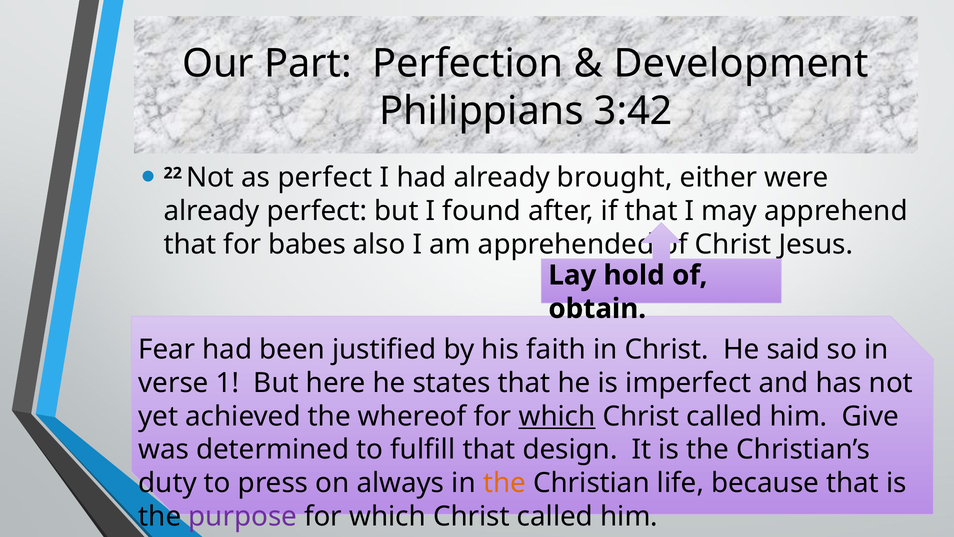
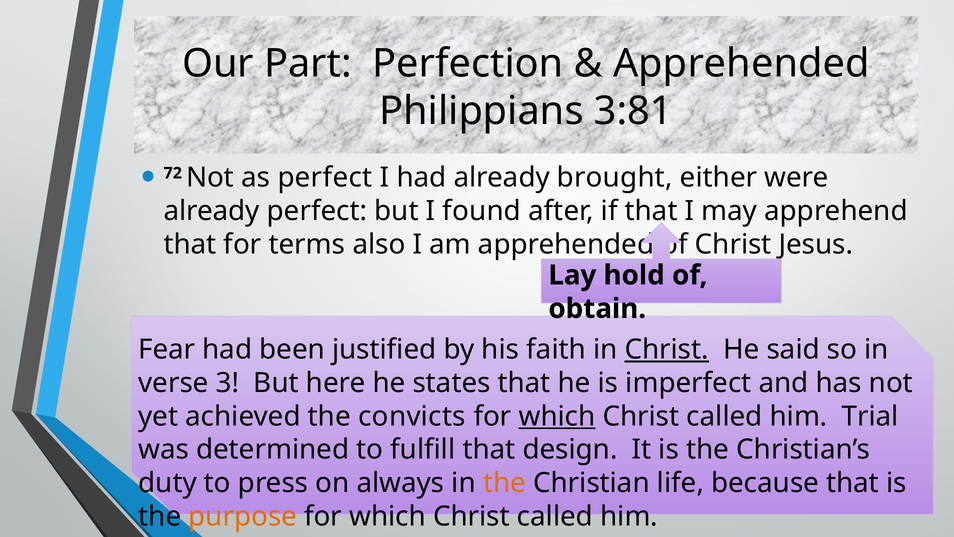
Development at (741, 63): Development -> Apprehended
3:42: 3:42 -> 3:81
22: 22 -> 72
babes: babes -> terms
Christ at (667, 349) underline: none -> present
1: 1 -> 3
whereof: whereof -> convicts
Give: Give -> Trial
purpose colour: purple -> orange
